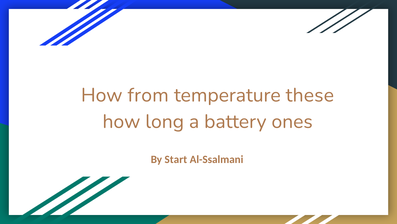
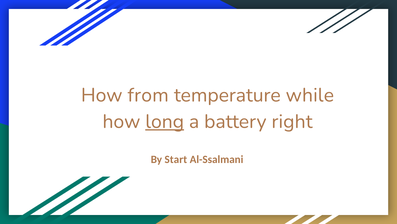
these: these -> while
long underline: none -> present
ones: ones -> right
